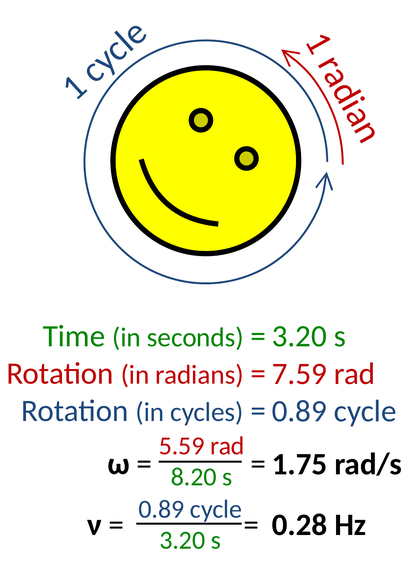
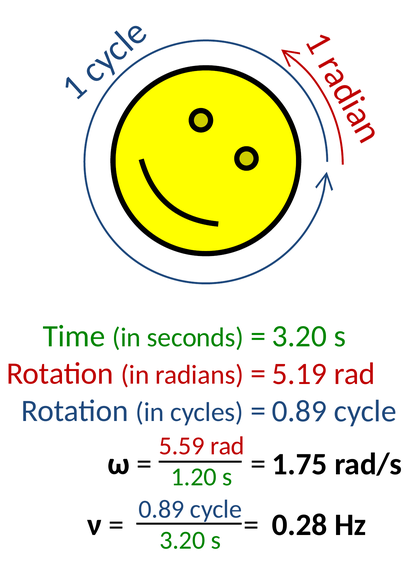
7.59: 7.59 -> 5.19
8.20: 8.20 -> 1.20
